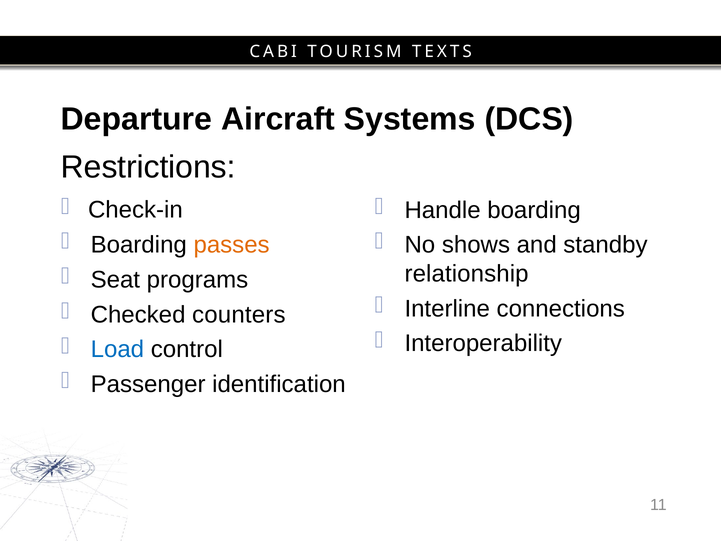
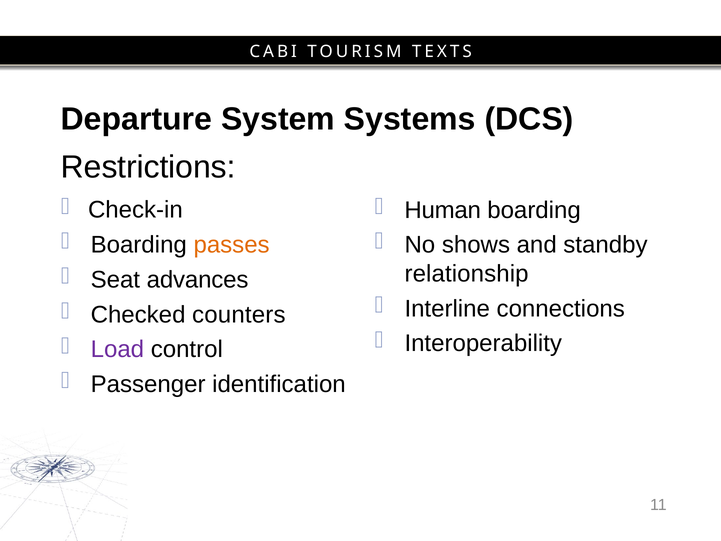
Aircraft: Aircraft -> System
Handle: Handle -> Human
programs: programs -> advances
Load colour: blue -> purple
